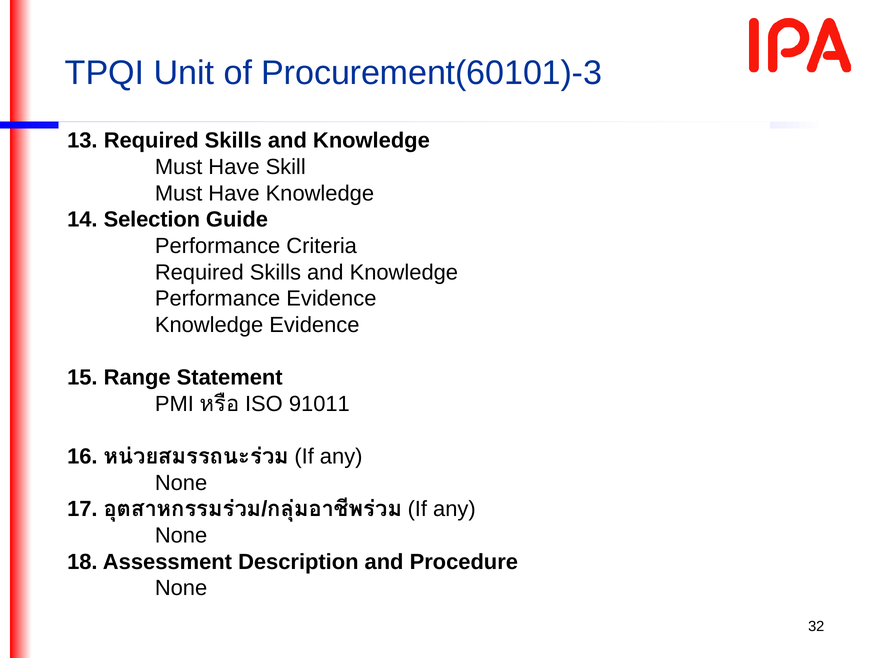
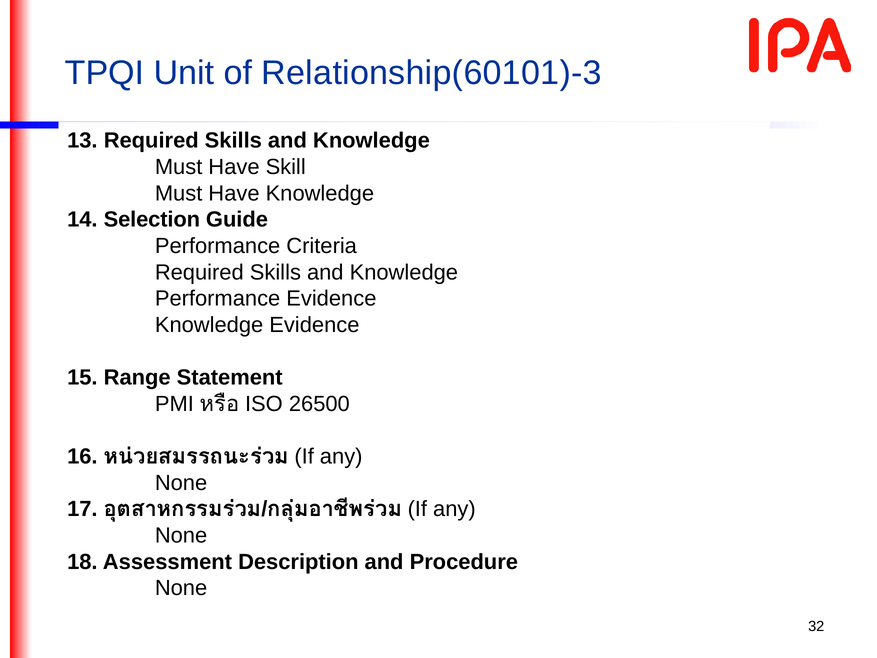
Procurement(60101)-3: Procurement(60101)-3 -> Relationship(60101)-3
91011: 91011 -> 26500
